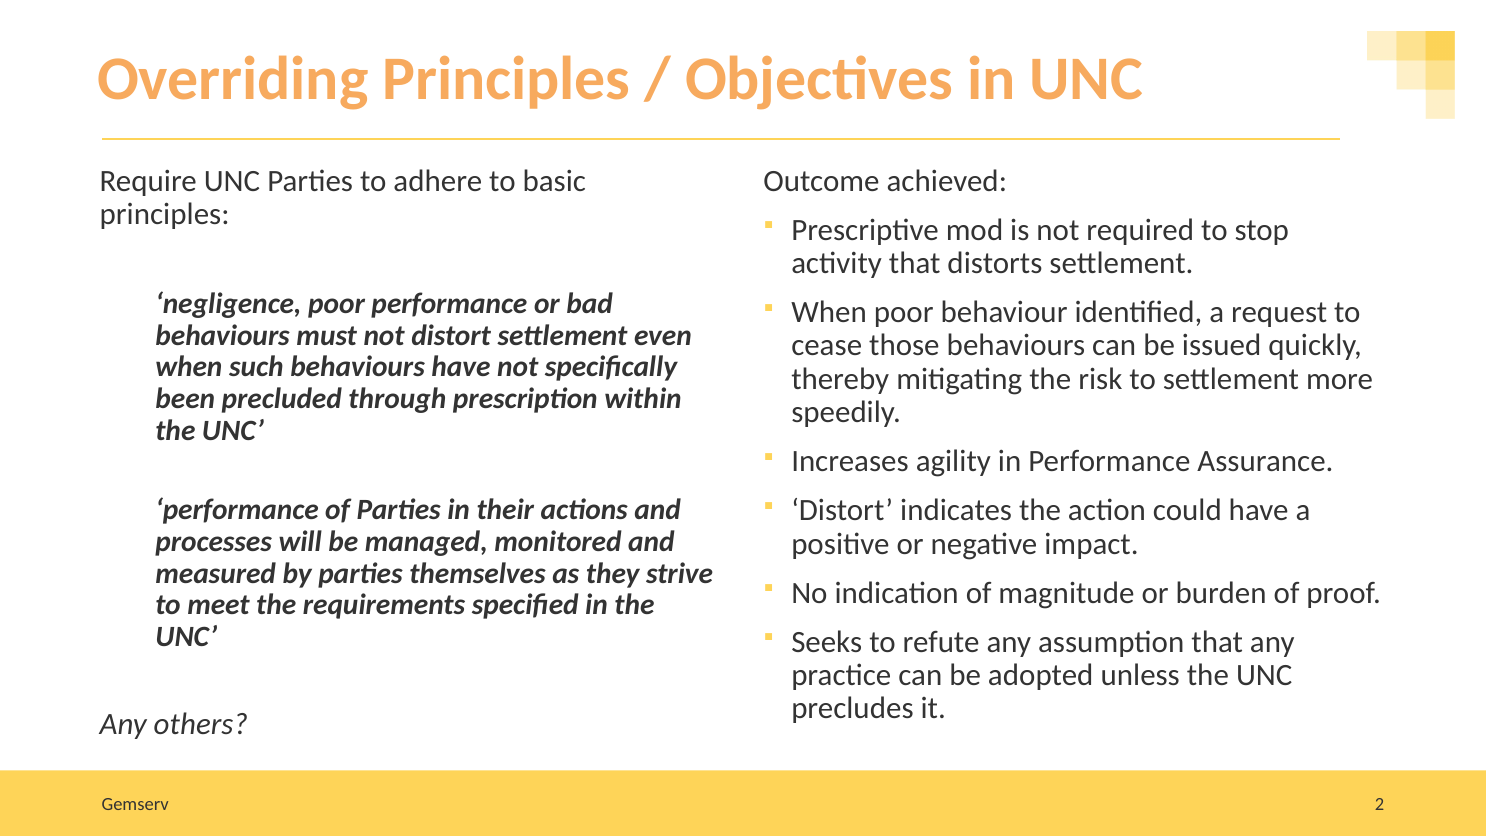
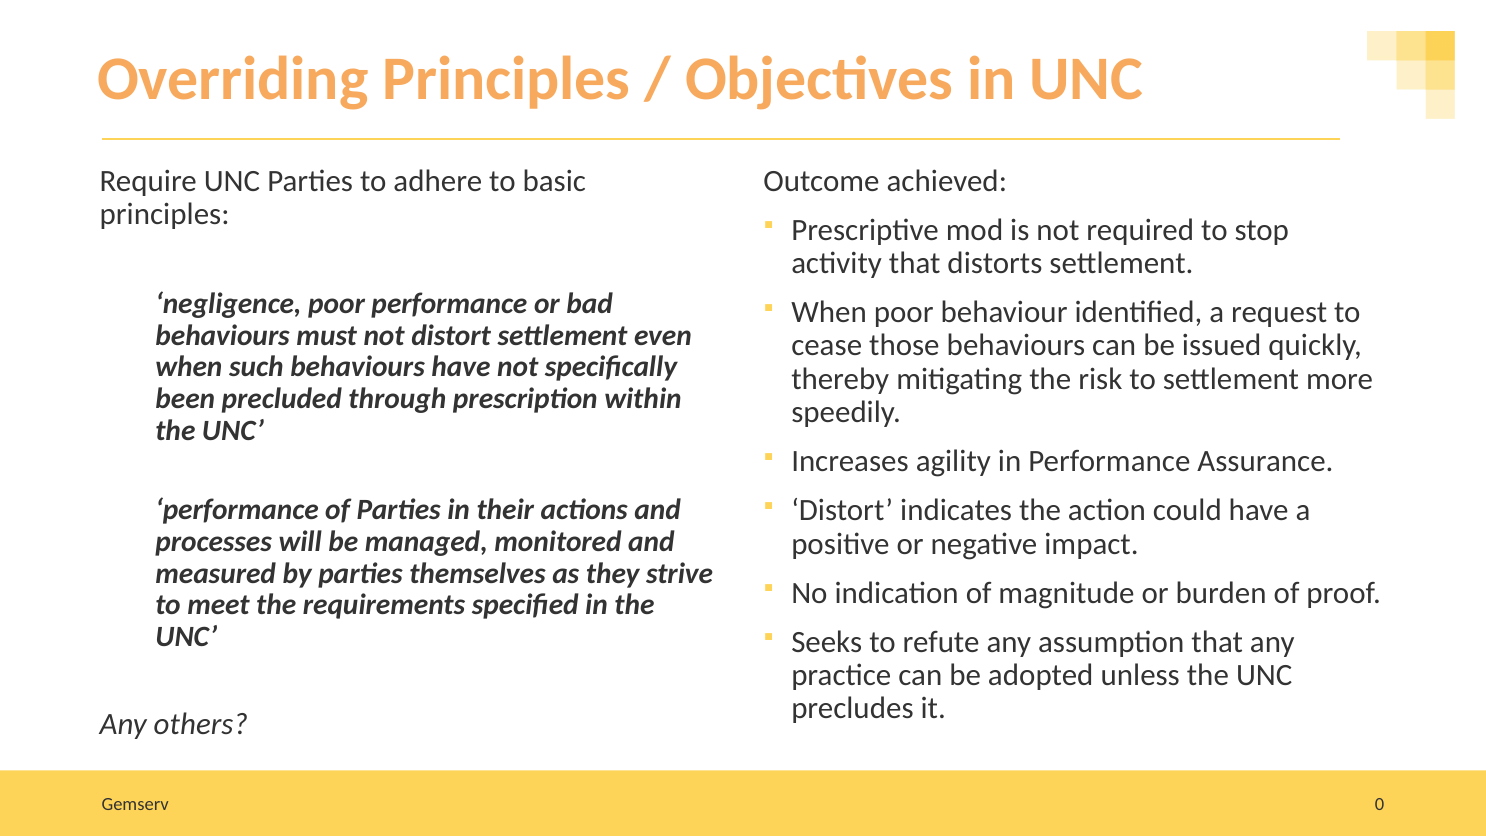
2: 2 -> 0
